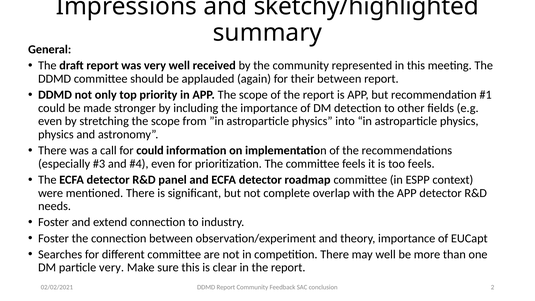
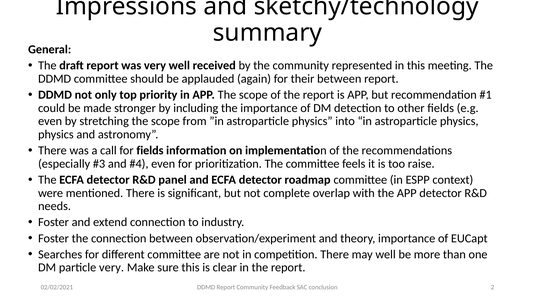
sketchy/highlighted: sketchy/highlighted -> sketchy/technology
for could: could -> fields
too feels: feels -> raise
